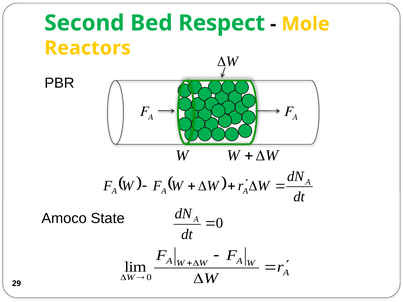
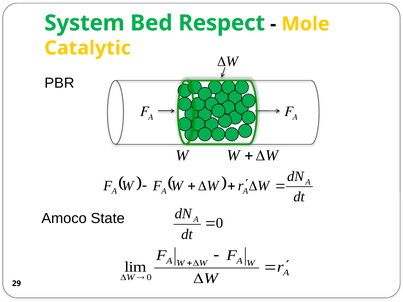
Second: Second -> System
Reactors: Reactors -> Catalytic
